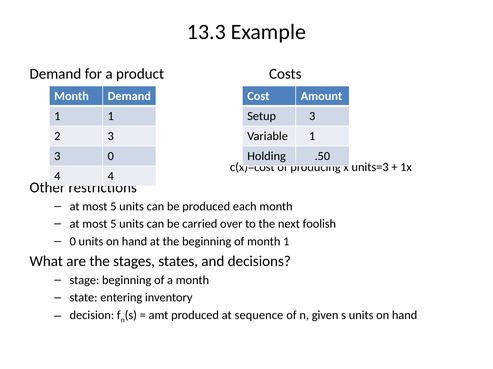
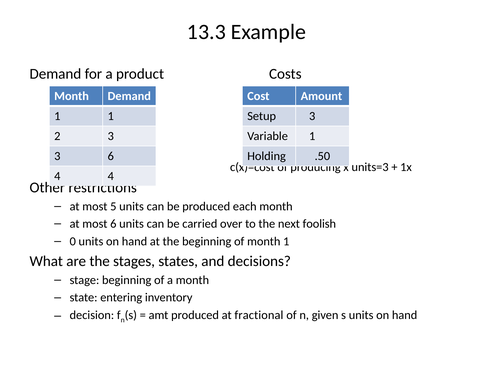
3 0: 0 -> 6
5 at (113, 224): 5 -> 6
sequence: sequence -> fractional
